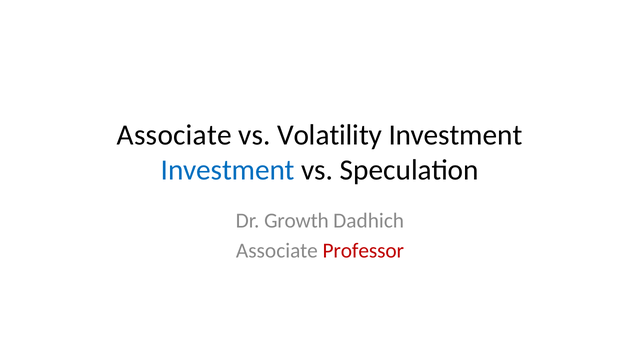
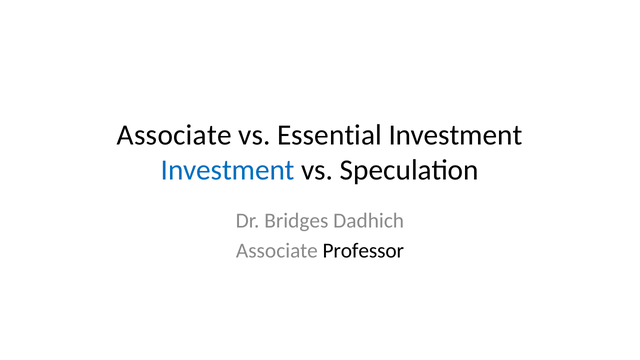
Volatility: Volatility -> Essential
Growth: Growth -> Bridges
Professor colour: red -> black
